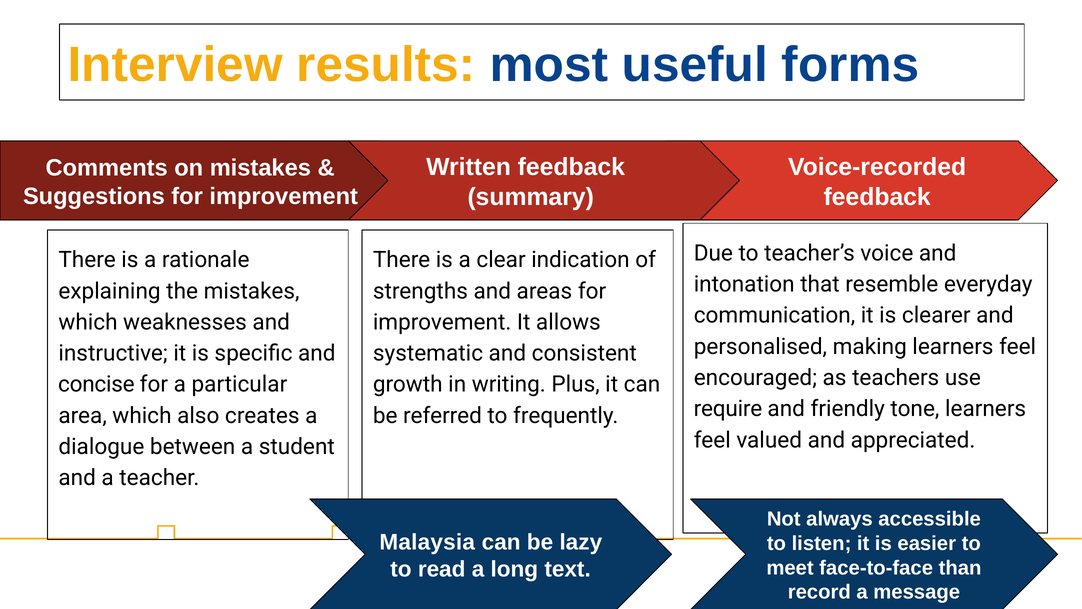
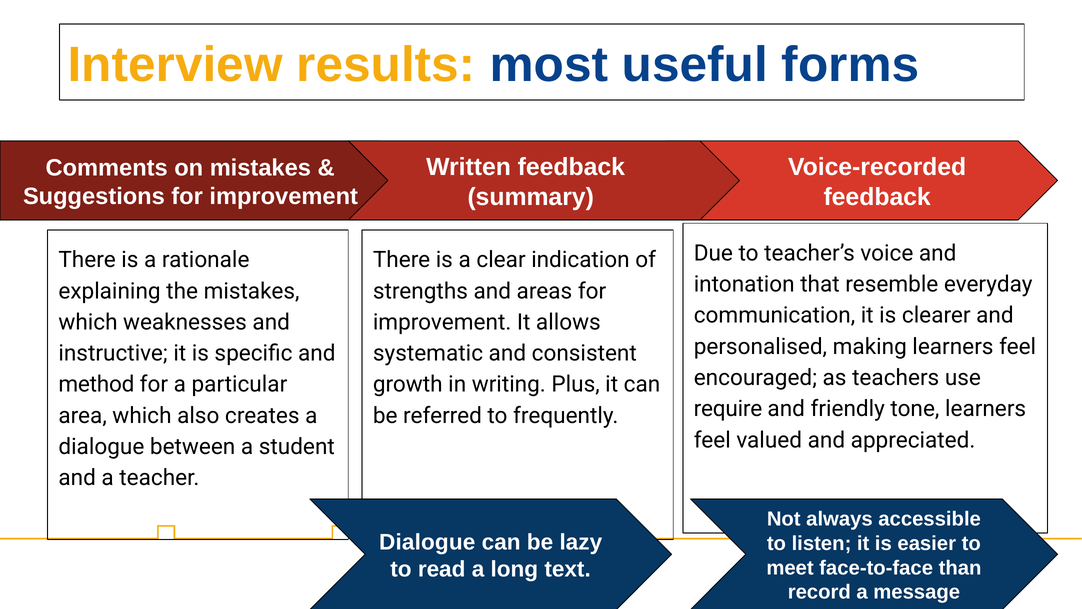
concise: concise -> method
Malaysia at (427, 542): Malaysia -> Dialogue
